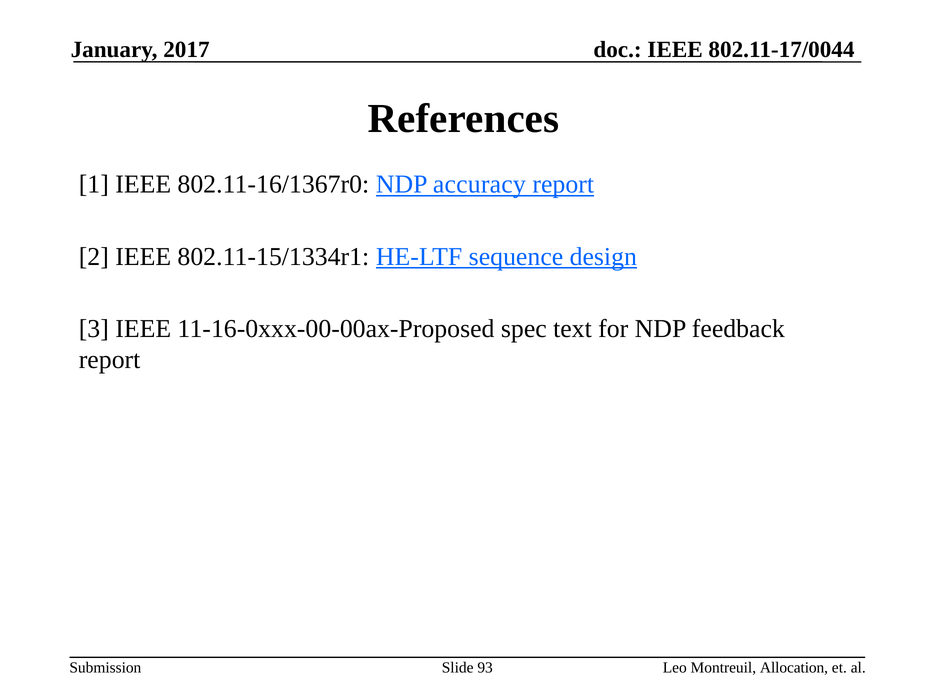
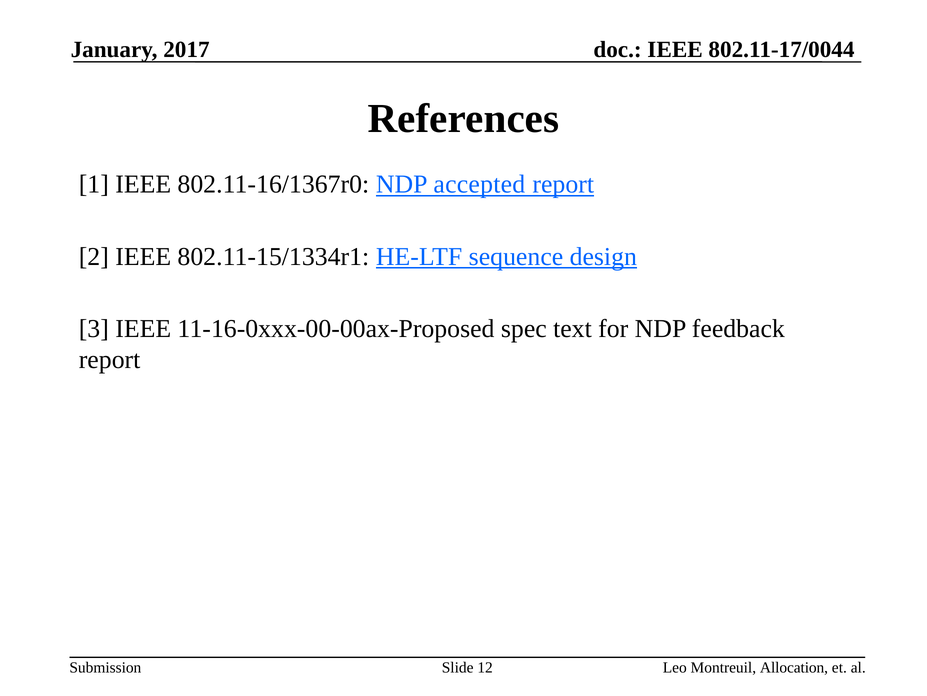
accuracy: accuracy -> accepted
93: 93 -> 12
